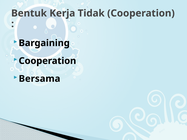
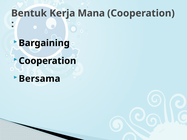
Tidak: Tidak -> Mana
